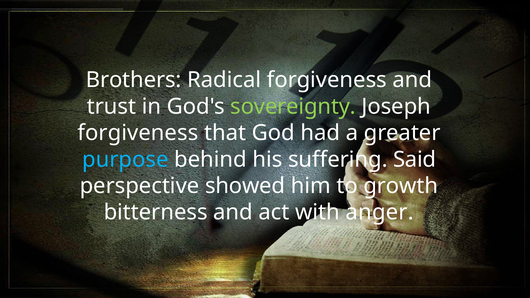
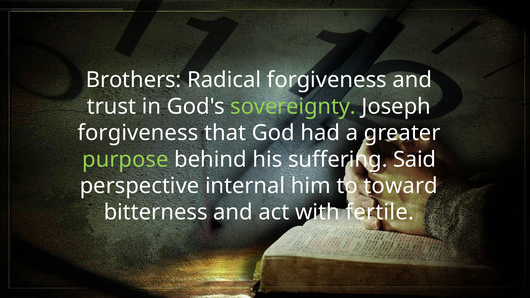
purpose colour: light blue -> light green
showed: showed -> internal
growth: growth -> toward
anger: anger -> fertile
